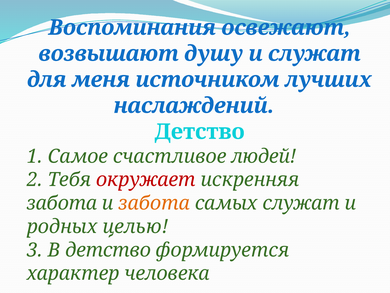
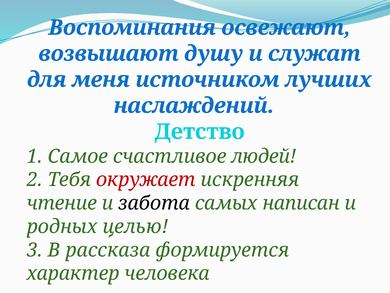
забота at (62, 203): забота -> чтение
забота at (154, 203) colour: orange -> black
самых служат: служат -> написан
В детство: детство -> рассказа
